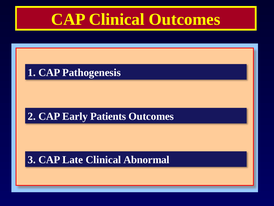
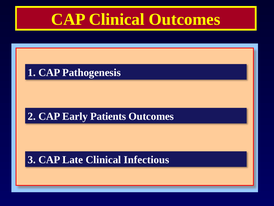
Abnormal: Abnormal -> Infectious
